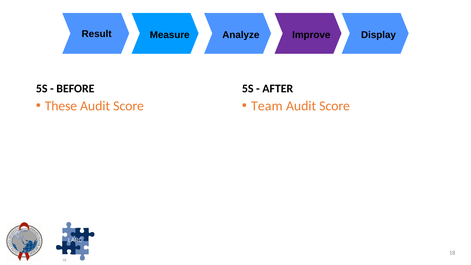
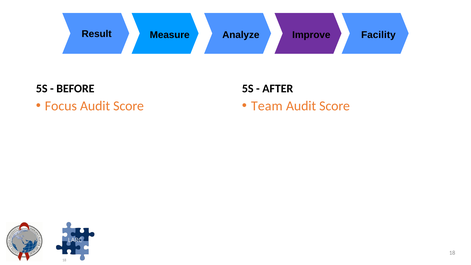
Display: Display -> Facility
These: These -> Focus
